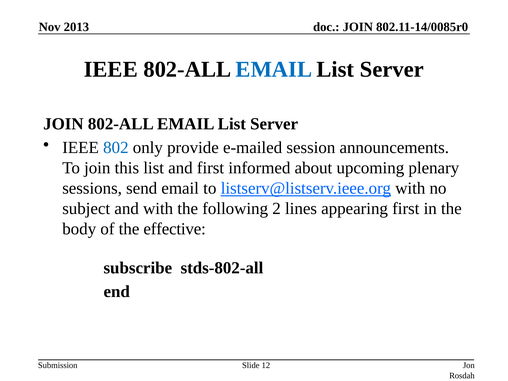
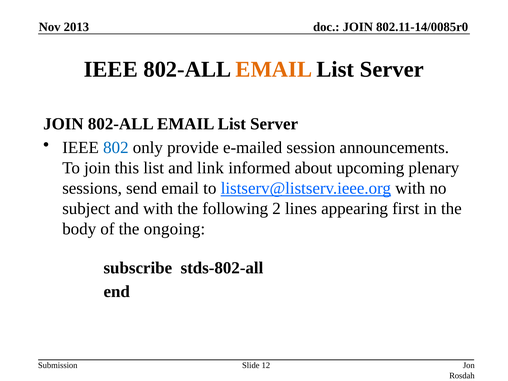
EMAIL at (274, 69) colour: blue -> orange
and first: first -> link
effective: effective -> ongoing
